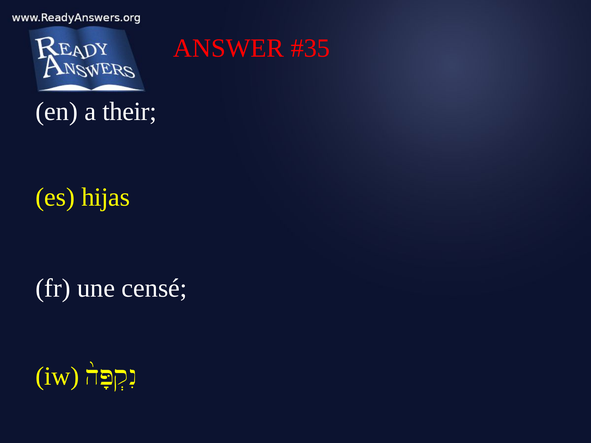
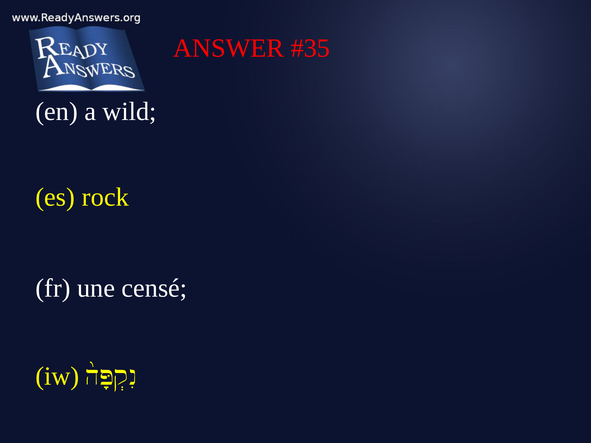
their: their -> wild
hijas: hijas -> rock
